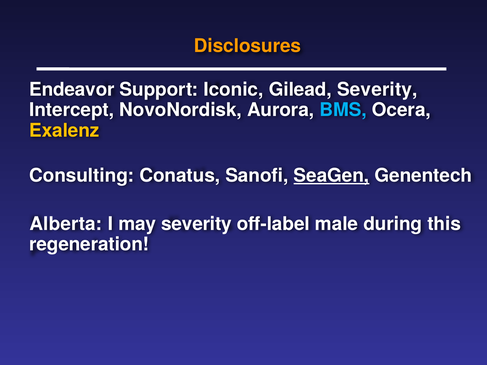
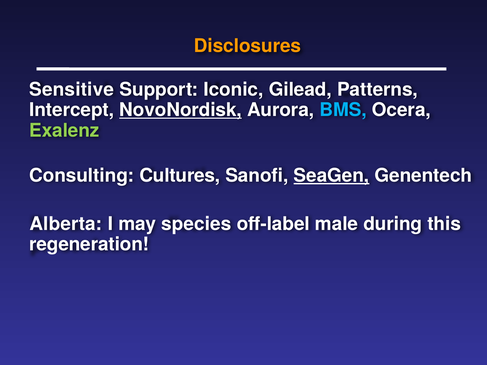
Endeavor: Endeavor -> Sensitive
Gilead Severity: Severity -> Patterns
NovoNordisk underline: none -> present
Exalenz colour: yellow -> light green
Conatus: Conatus -> Cultures
may severity: severity -> species
